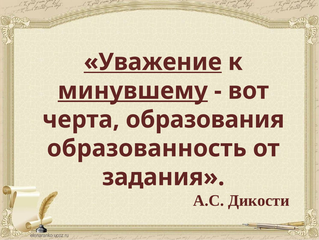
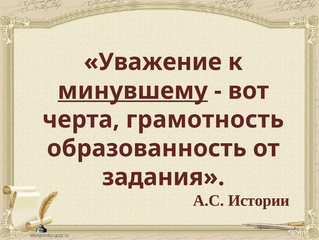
Уважение underline: present -> none
образования: образования -> грамотность
Дикости: Дикости -> Истории
